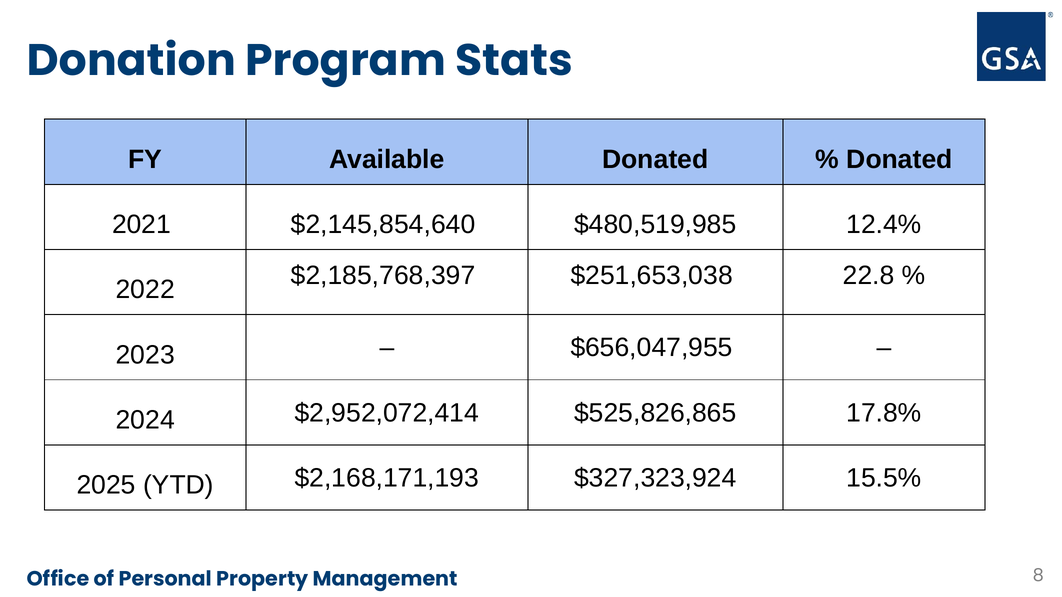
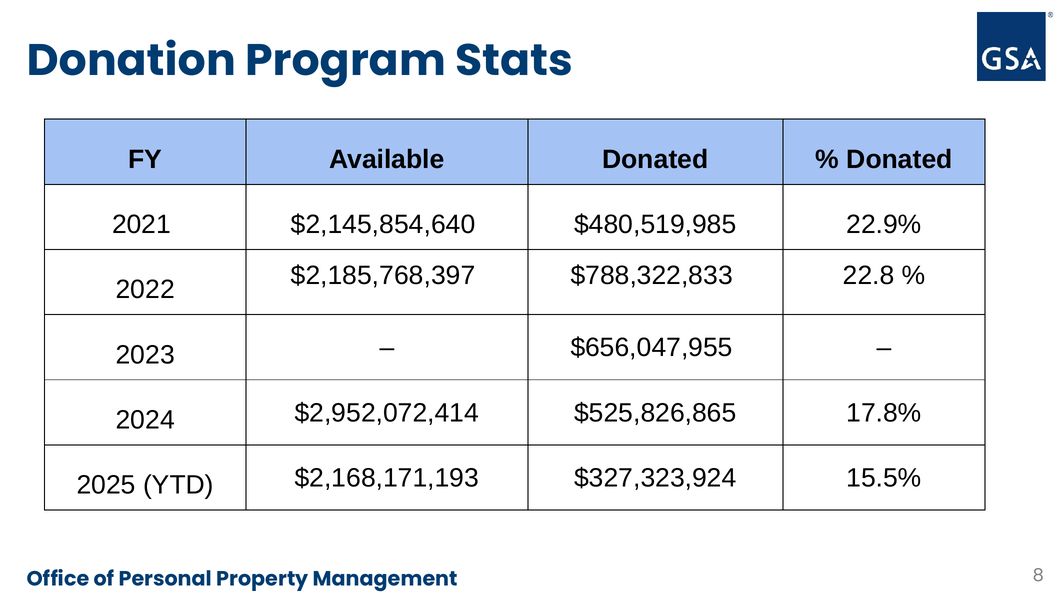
12.4%: 12.4% -> 22.9%
$251,653,038: $251,653,038 -> $788,322,833
